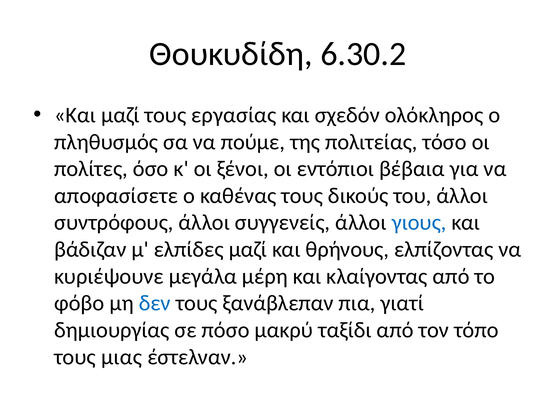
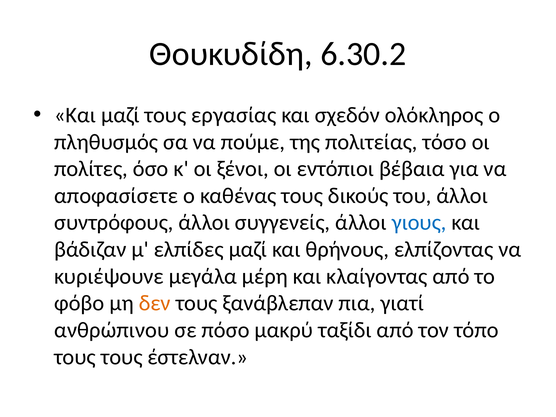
δεν colour: blue -> orange
δημιουργίας: δημιουργίας -> ανθρώπινου
τους μιας: μιας -> τους
